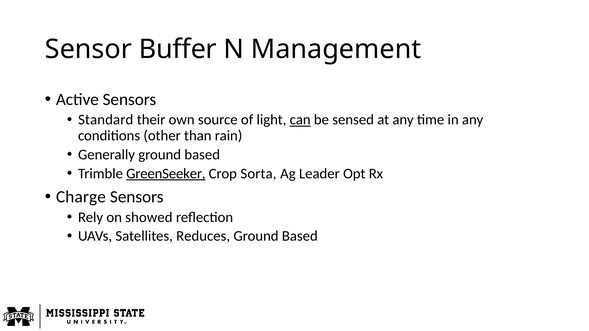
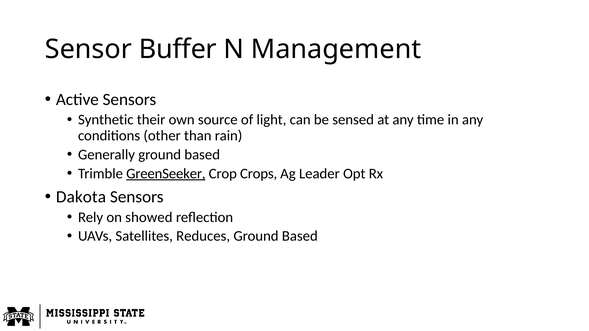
Standard: Standard -> Synthetic
can underline: present -> none
Sorta: Sorta -> Crops
Charge: Charge -> Dakota
